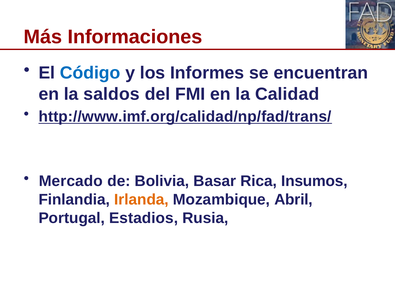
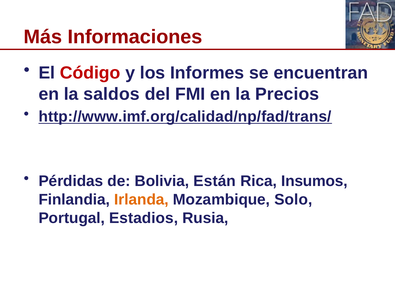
Código colour: blue -> red
Calidad: Calidad -> Precios
Mercado: Mercado -> Pérdidas
Basar: Basar -> Están
Abril: Abril -> Solo
